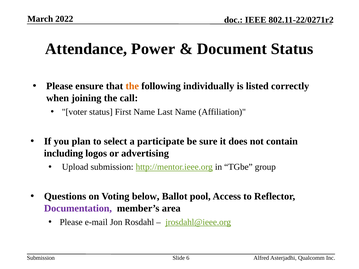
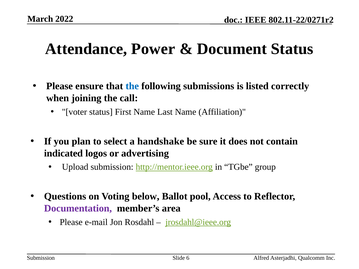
the at (132, 86) colour: orange -> blue
individually: individually -> submissions
participate: participate -> handshake
including: including -> indicated
